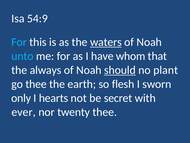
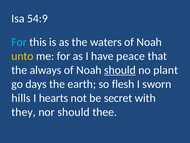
waters underline: present -> none
unto colour: light blue -> yellow
whom: whom -> peace
go thee: thee -> days
only: only -> hills
ever: ever -> they
nor twenty: twenty -> should
